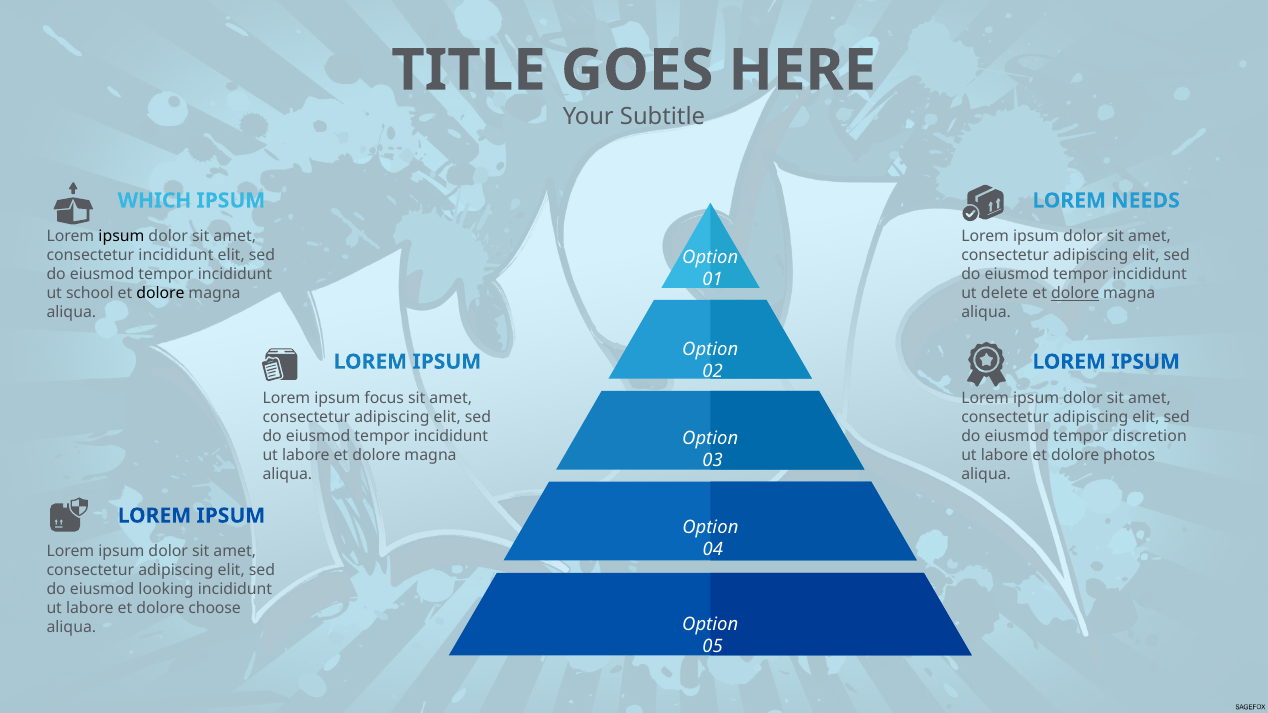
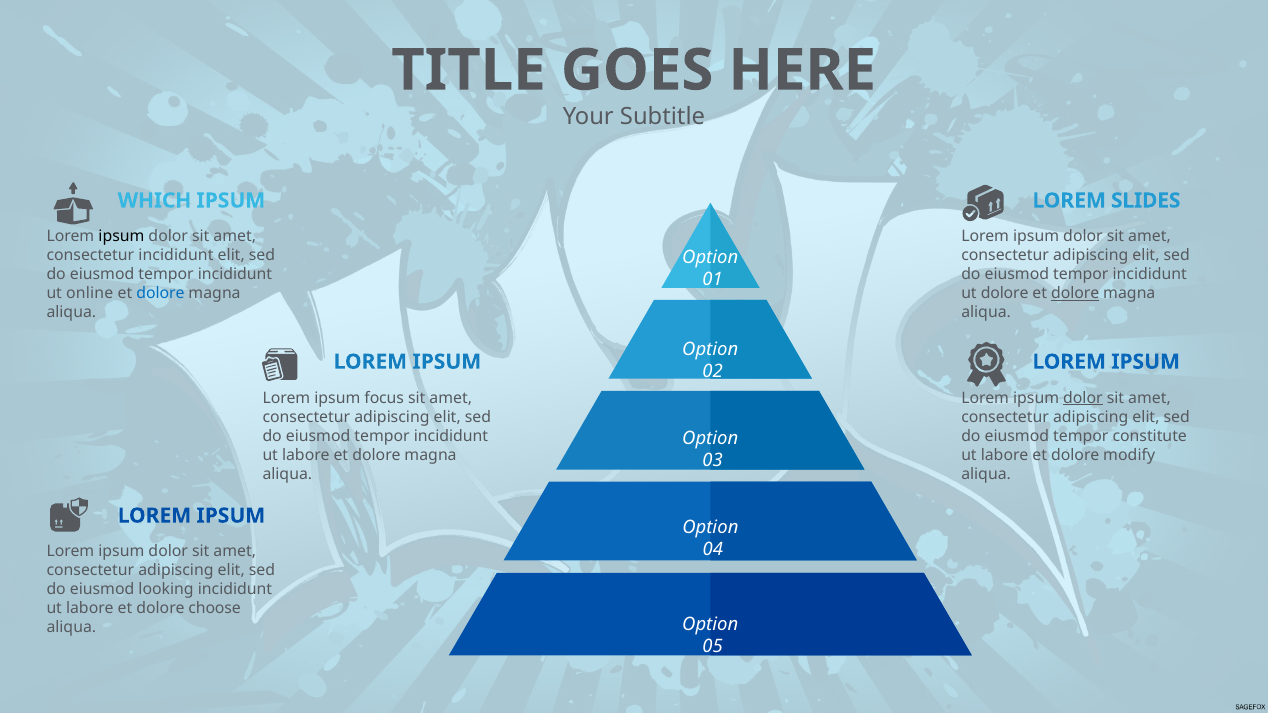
NEEDS: NEEDS -> SLIDES
school: school -> online
dolore at (160, 294) colour: black -> blue
ut delete: delete -> dolore
dolor at (1083, 398) underline: none -> present
discretion: discretion -> constitute
photos: photos -> modify
